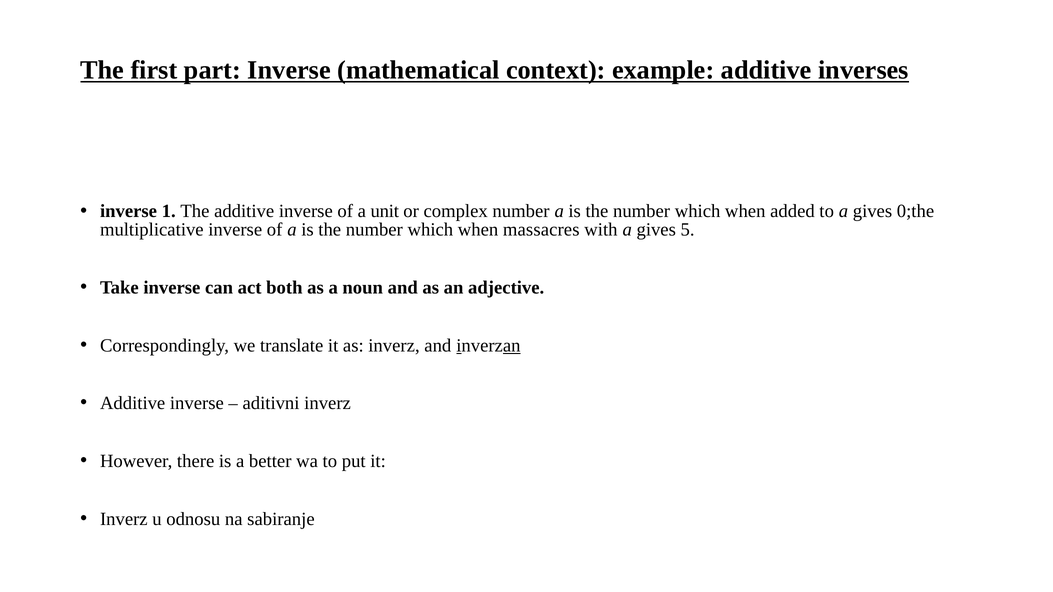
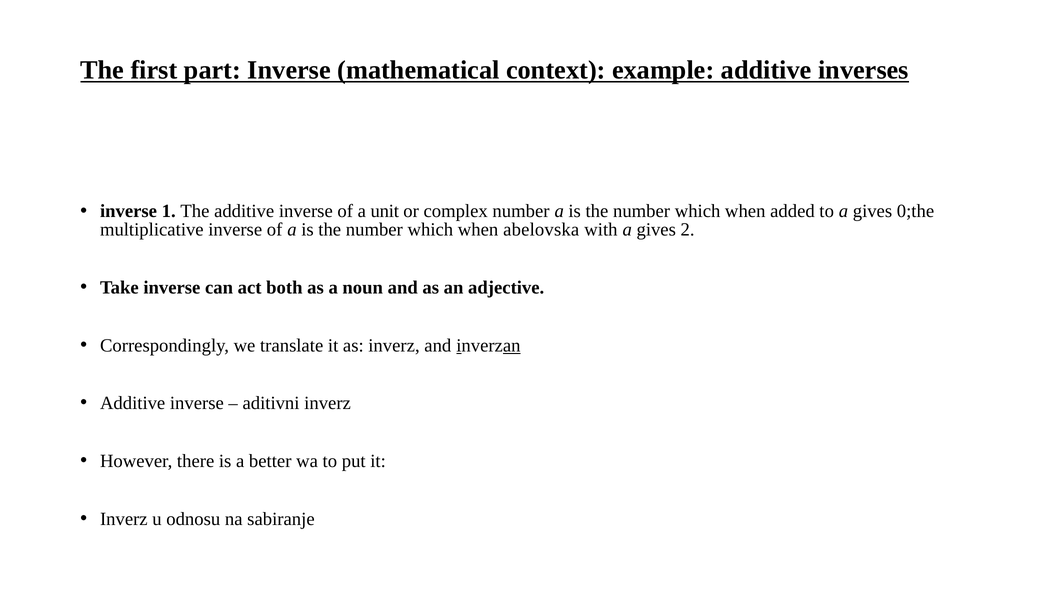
massacres: massacres -> abelovska
5: 5 -> 2
